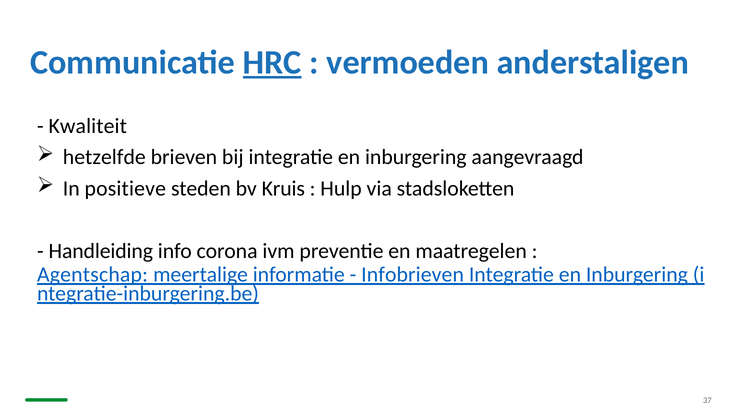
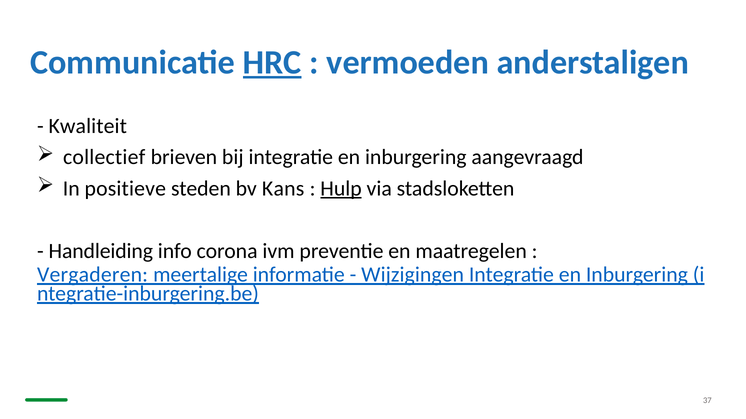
hetzelfde: hetzelfde -> collectief
Kruis: Kruis -> Kans
Hulp underline: none -> present
Agentschap: Agentschap -> Vergaderen
Infobrieven: Infobrieven -> Wijzigingen
